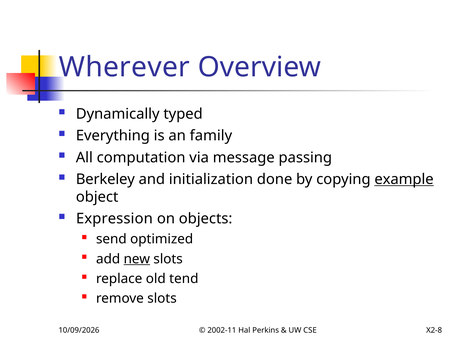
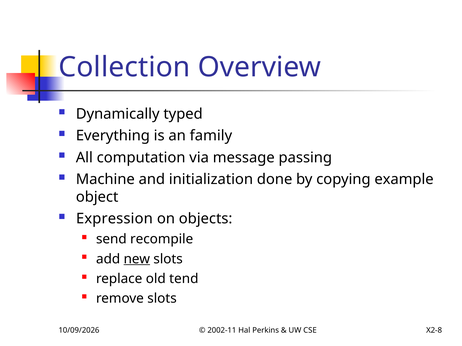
Wherever: Wherever -> Collection
Berkeley: Berkeley -> Machine
example underline: present -> none
optimized: optimized -> recompile
